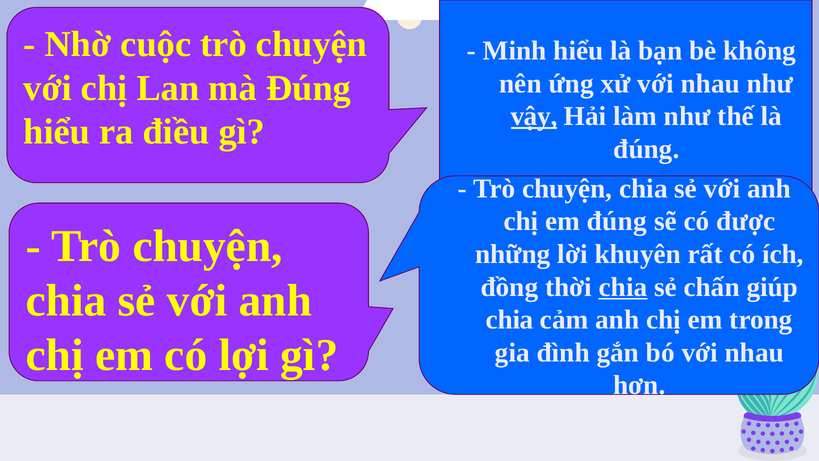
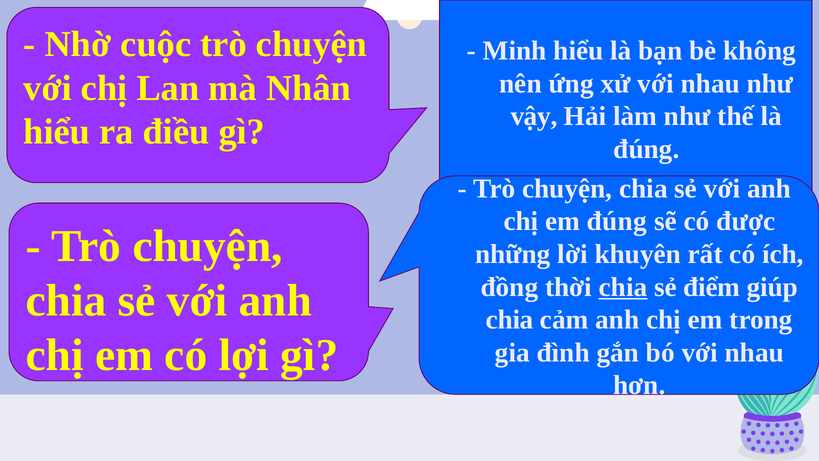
mà Đúng: Đúng -> Nhân
vậy underline: present -> none
chấn: chấn -> điểm
